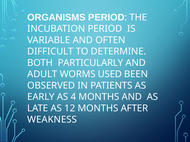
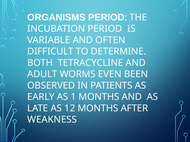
PARTICULARLY: PARTICULARLY -> TETRACYCLINE
USED: USED -> EVEN
4: 4 -> 1
